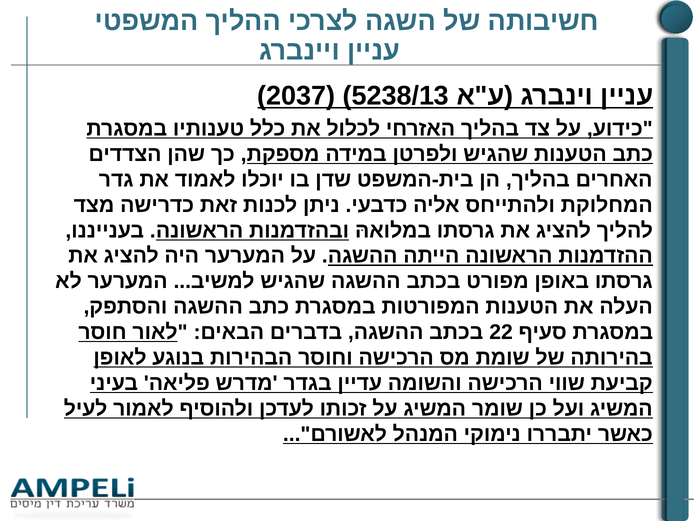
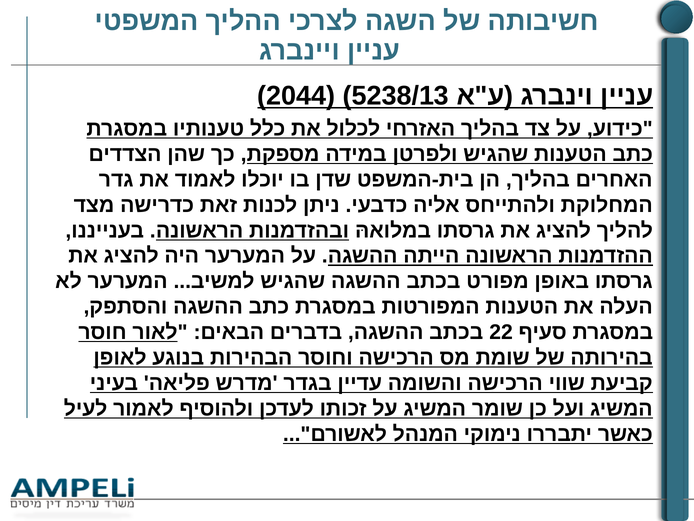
2037: 2037 -> 2044
